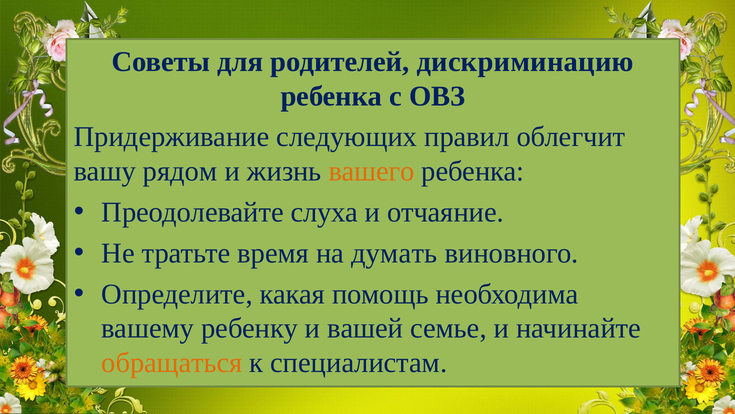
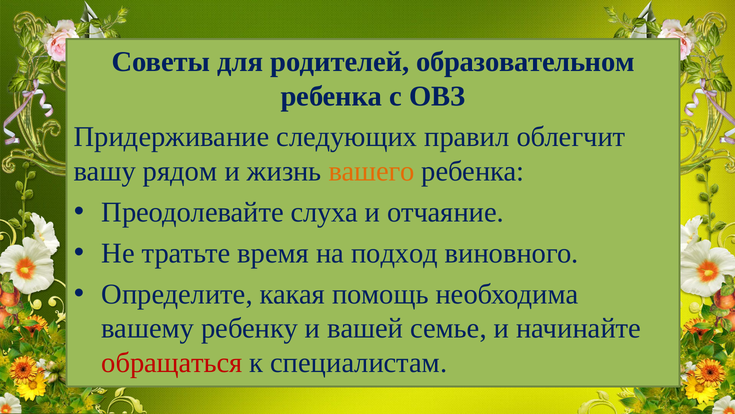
дискриминацию: дискриминацию -> образовательном
думать: думать -> подход
обращаться colour: orange -> red
